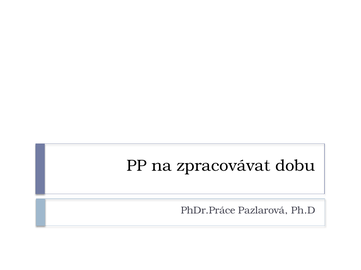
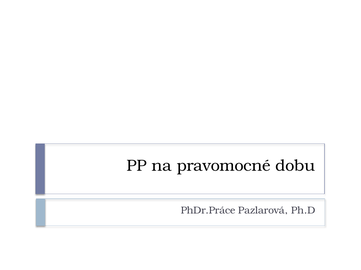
zpracovávat: zpracovávat -> pravomocné
